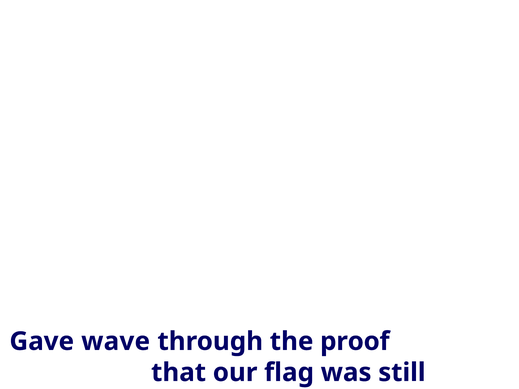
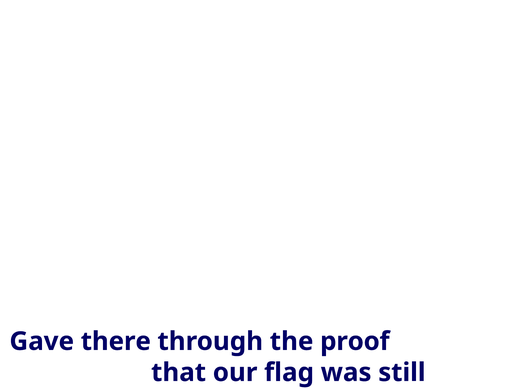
Gave wave: wave -> there
